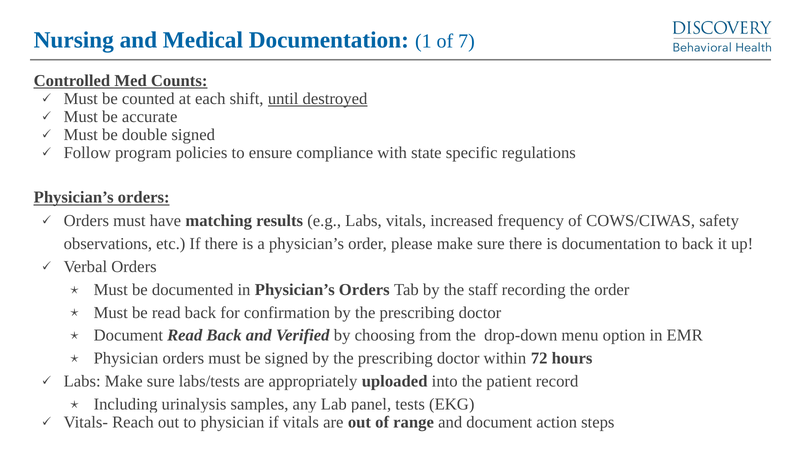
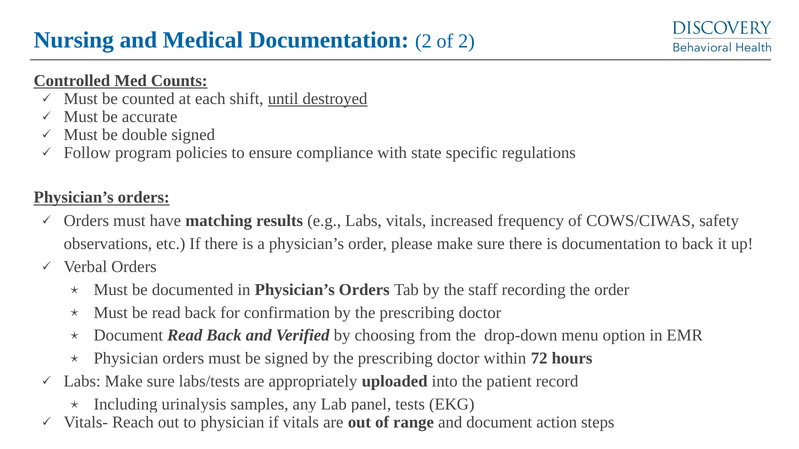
Documentation 1: 1 -> 2
of 7: 7 -> 2
